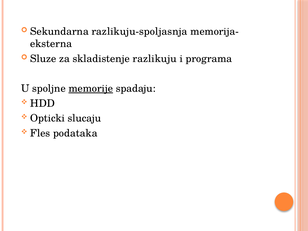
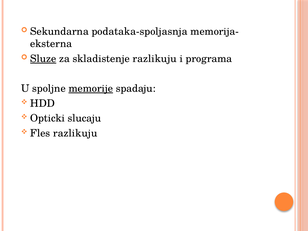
razlikuju-spoljasnja: razlikuju-spoljasnja -> podataka-spoljasnja
Sluze underline: none -> present
Fles podataka: podataka -> razlikuju
